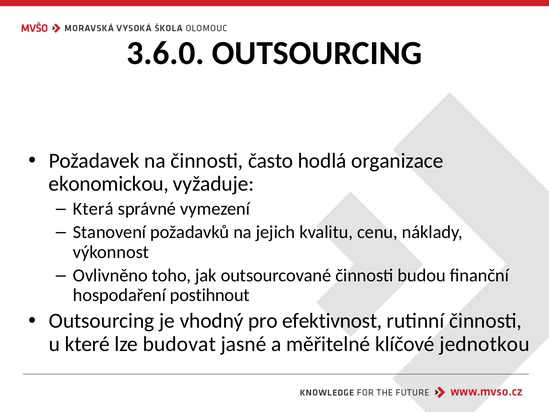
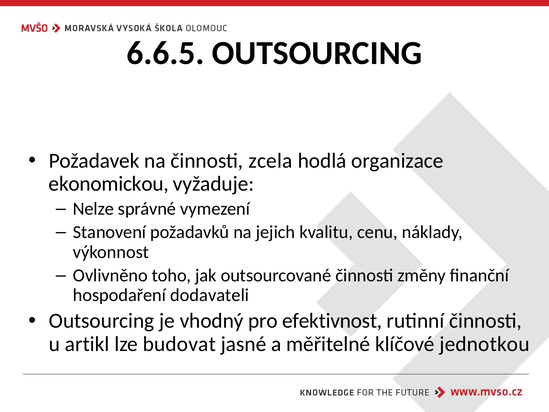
3.6.0: 3.6.0 -> 6.6.5
často: často -> zcela
Která: Která -> Nelze
budou: budou -> změny
postihnout: postihnout -> dodavateli
které: které -> artikl
